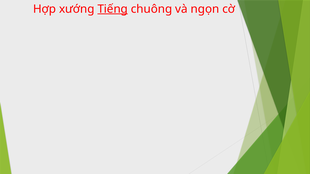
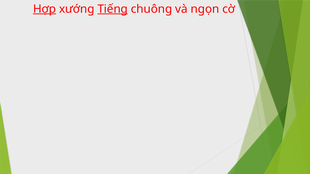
Hợp underline: none -> present
